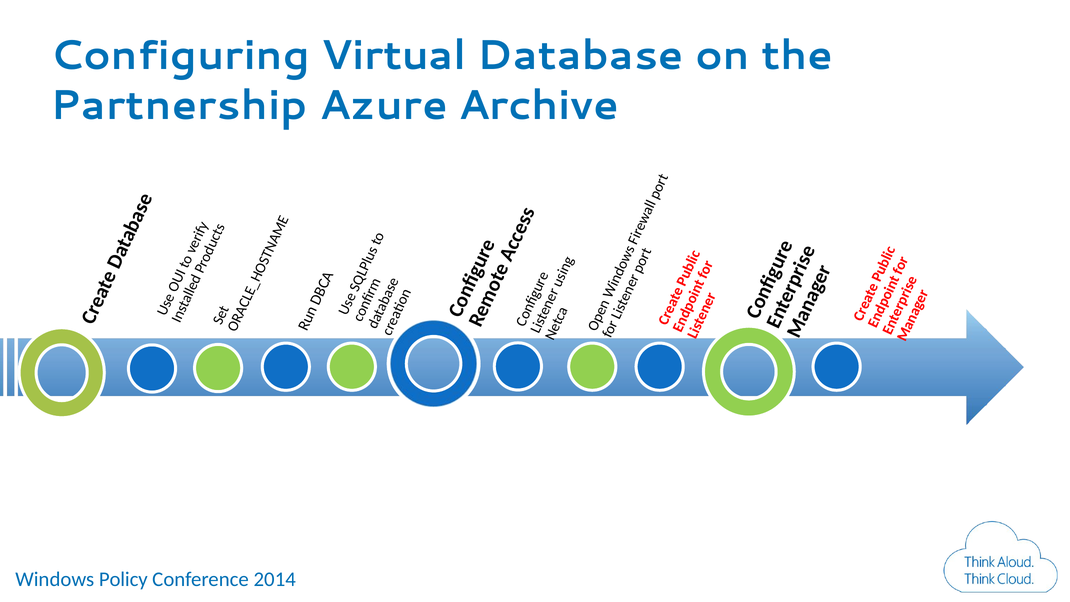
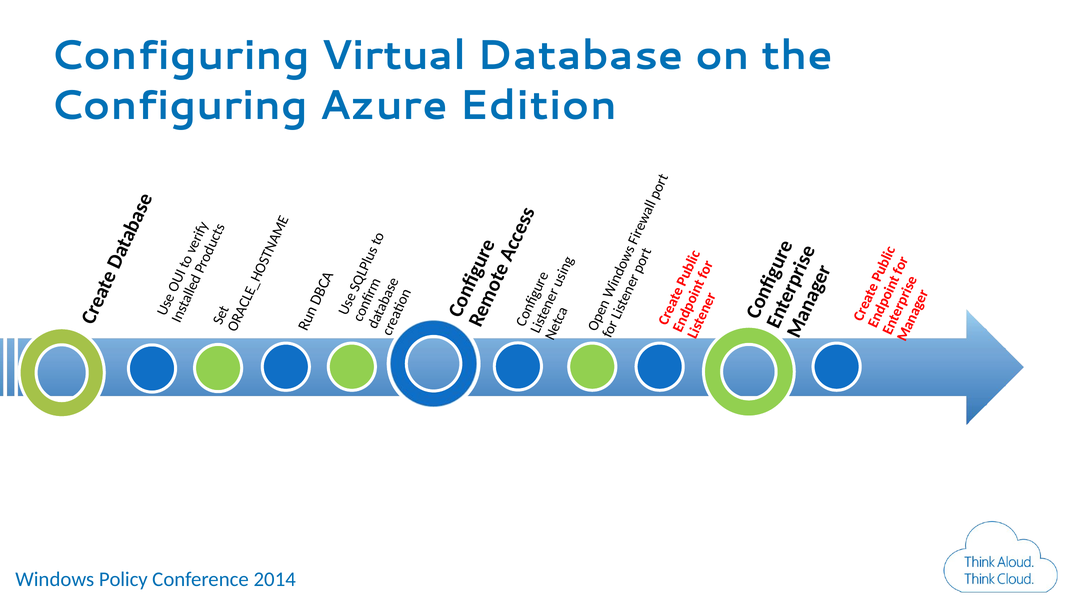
Partnership at (179, 106): Partnership -> Configuring
Archive: Archive -> Edition
